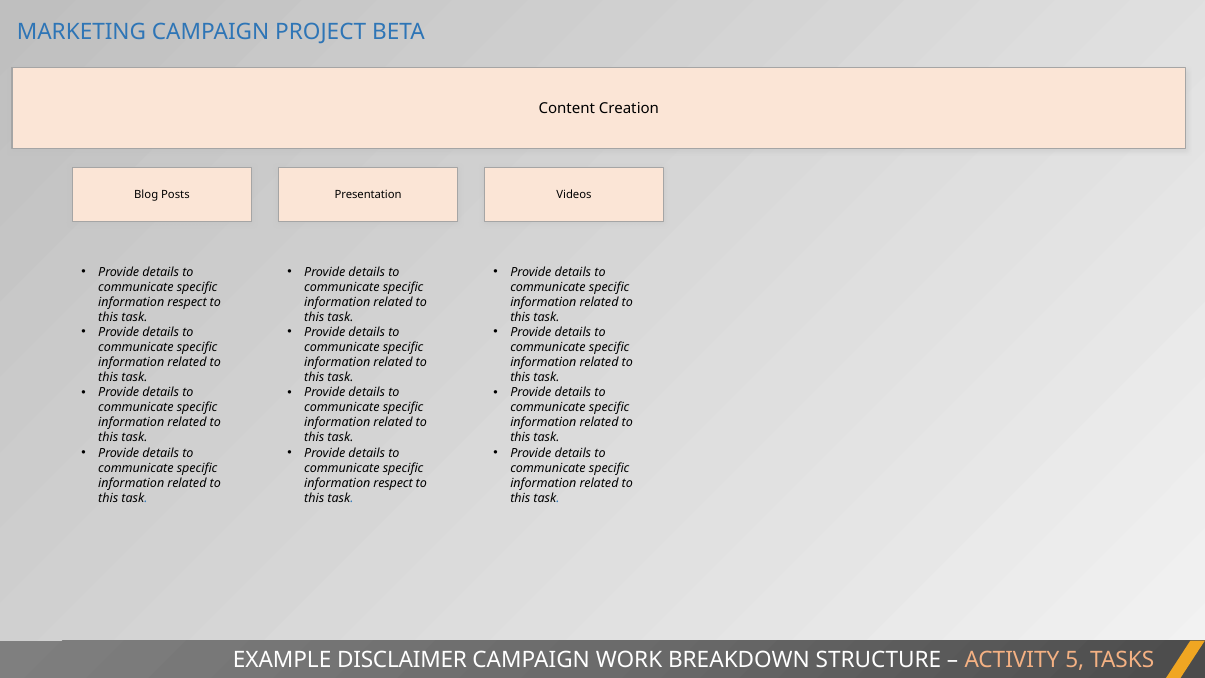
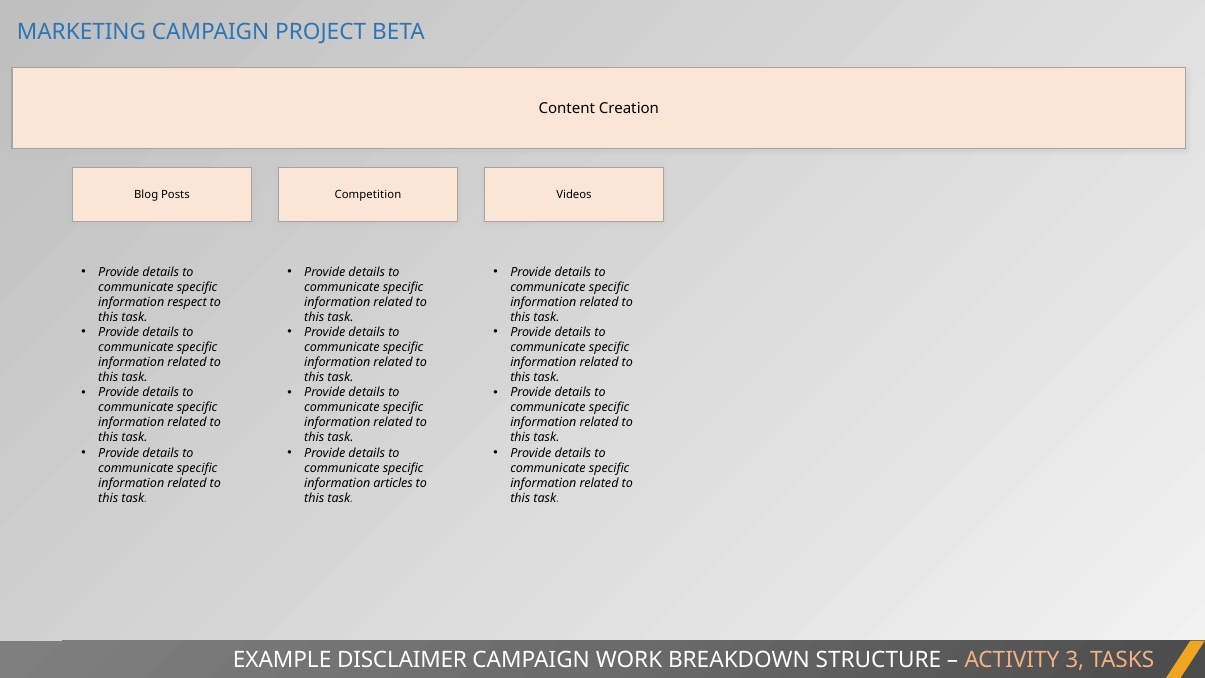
Presentation: Presentation -> Competition
respect at (393, 483): respect -> articles
5: 5 -> 3
